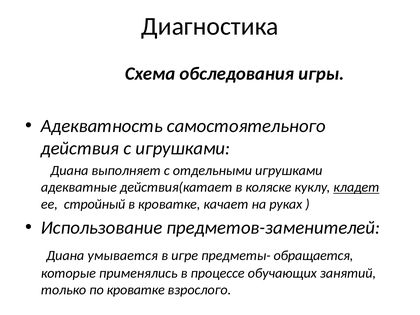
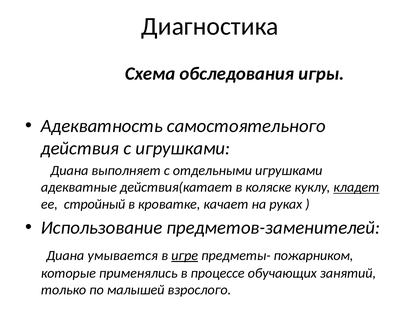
игре underline: none -> present
обращается: обращается -> пожарником
по кроватке: кроватке -> малышей
